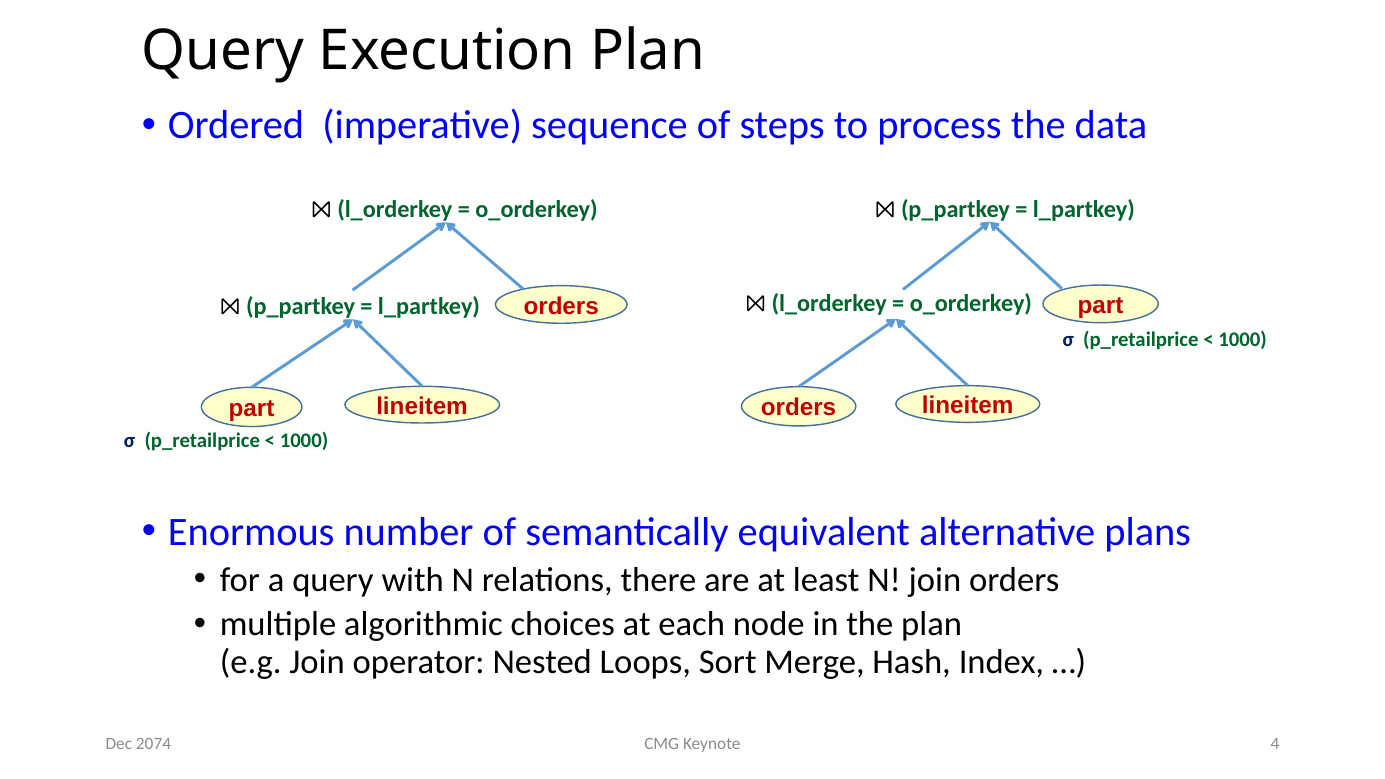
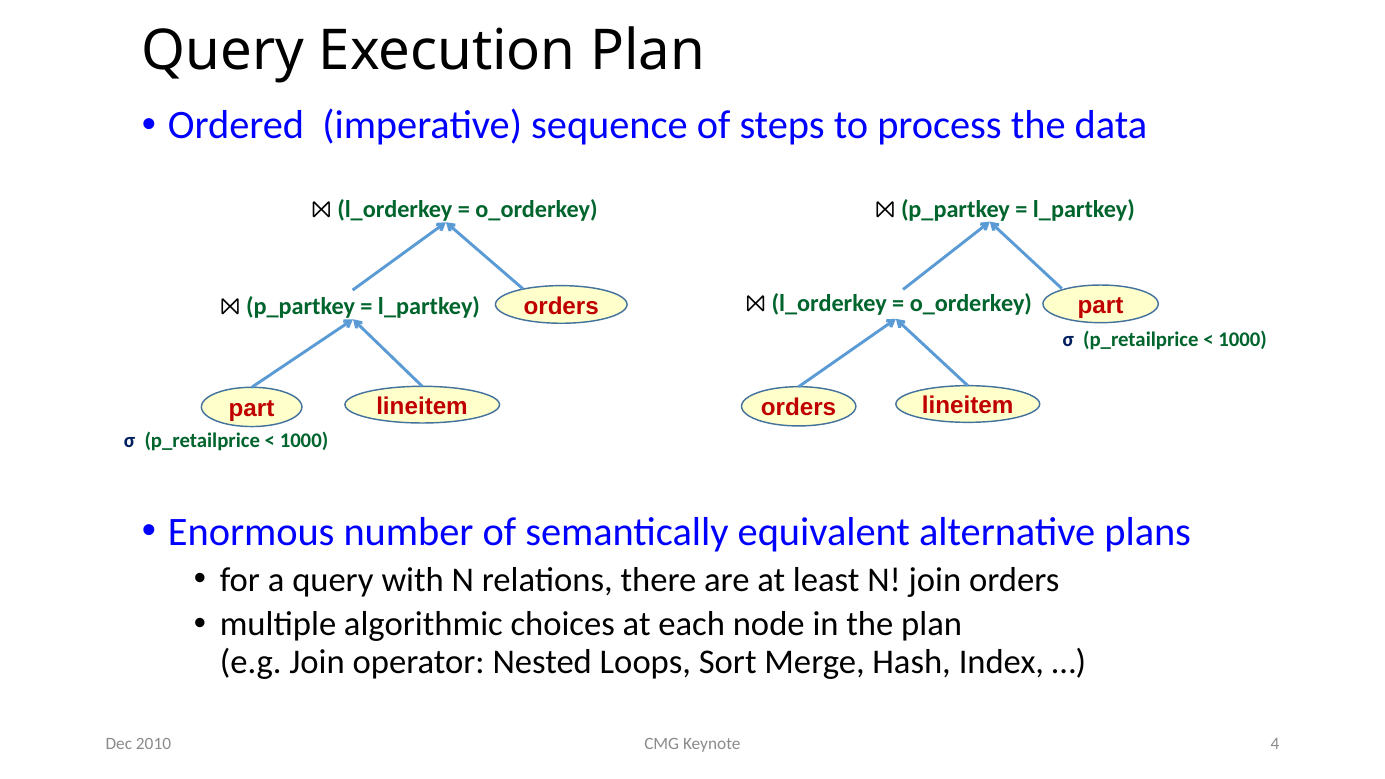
2074: 2074 -> 2010
